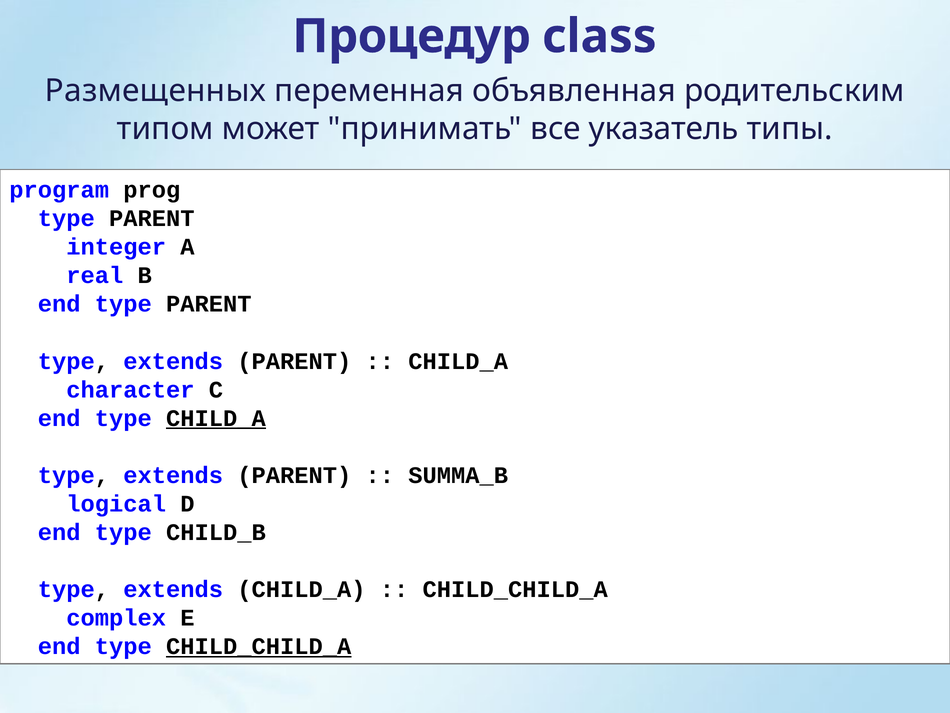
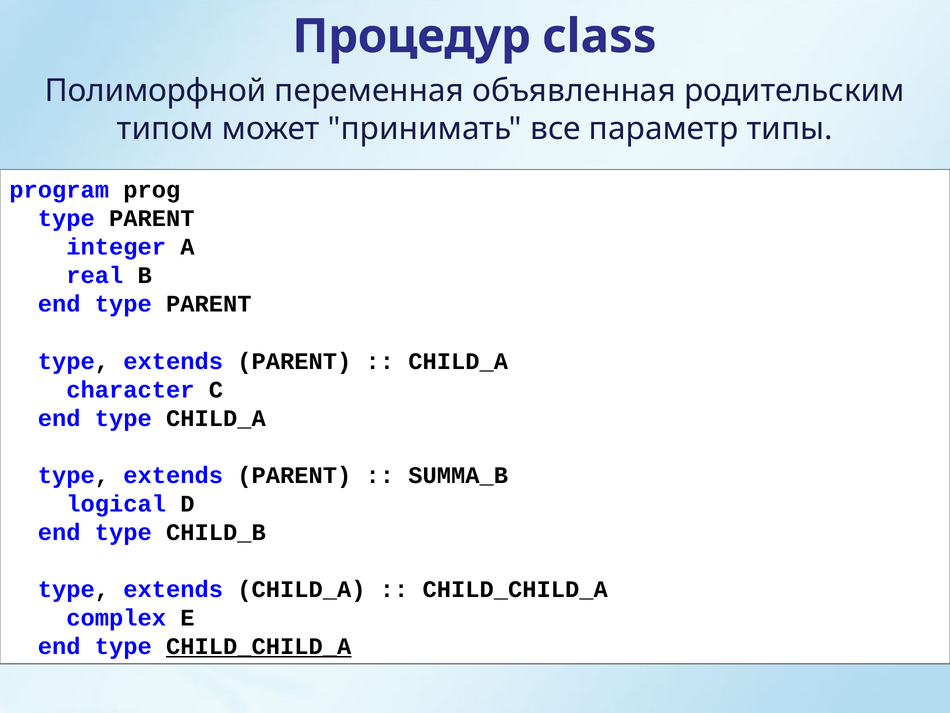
Размещенных: Размещенных -> Полиморфной
указатель: указатель -> параметр
CHILD_A at (216, 418) underline: present -> none
